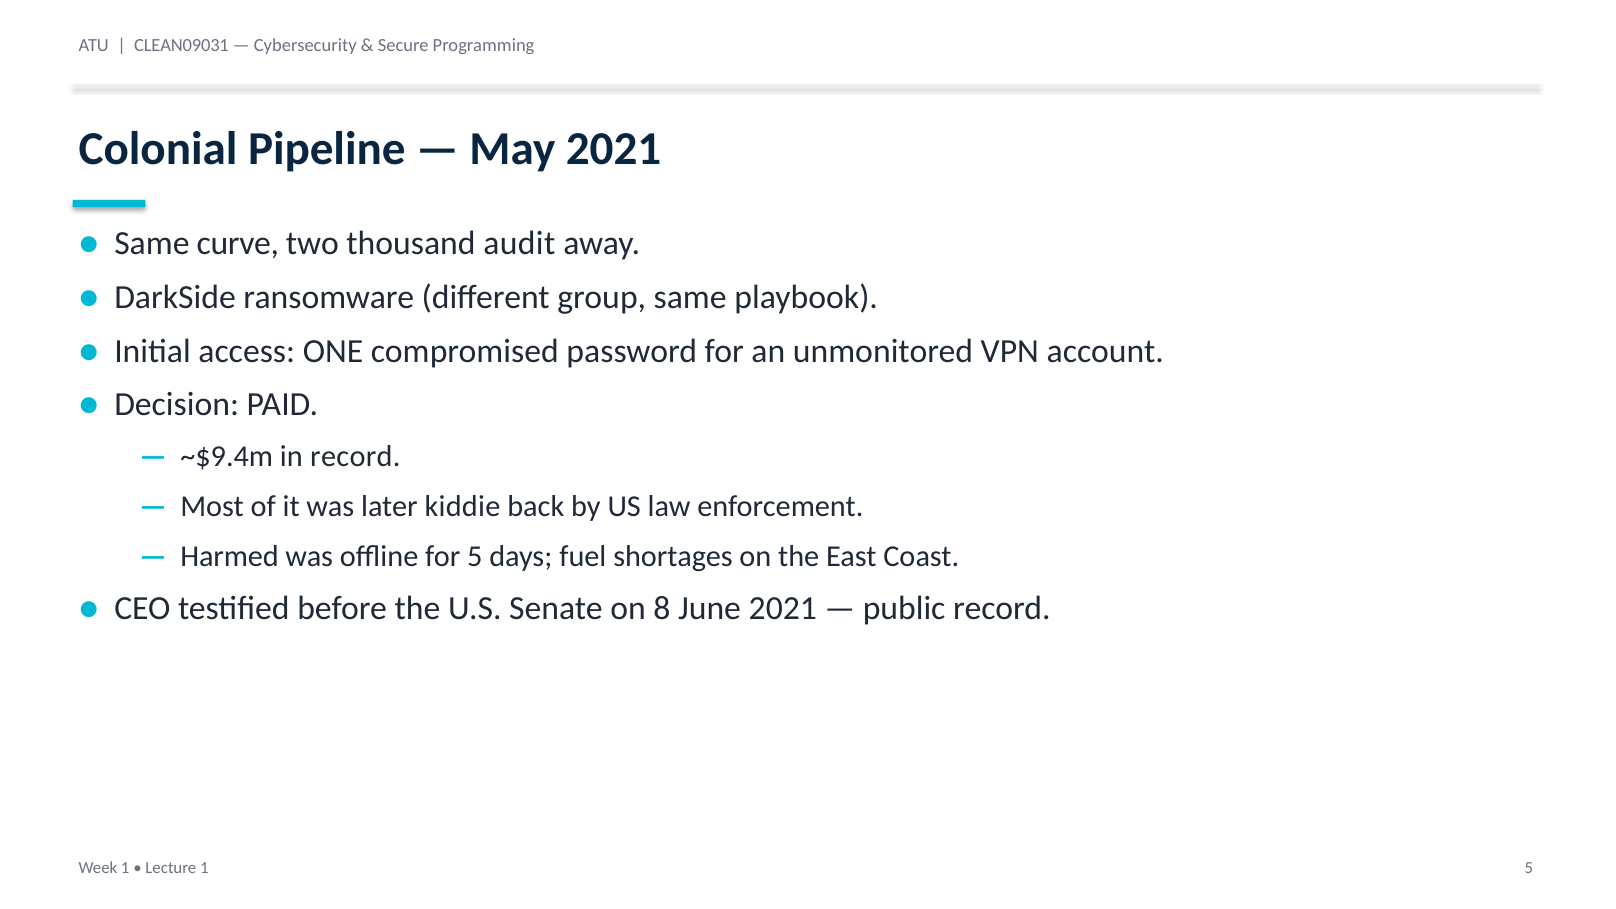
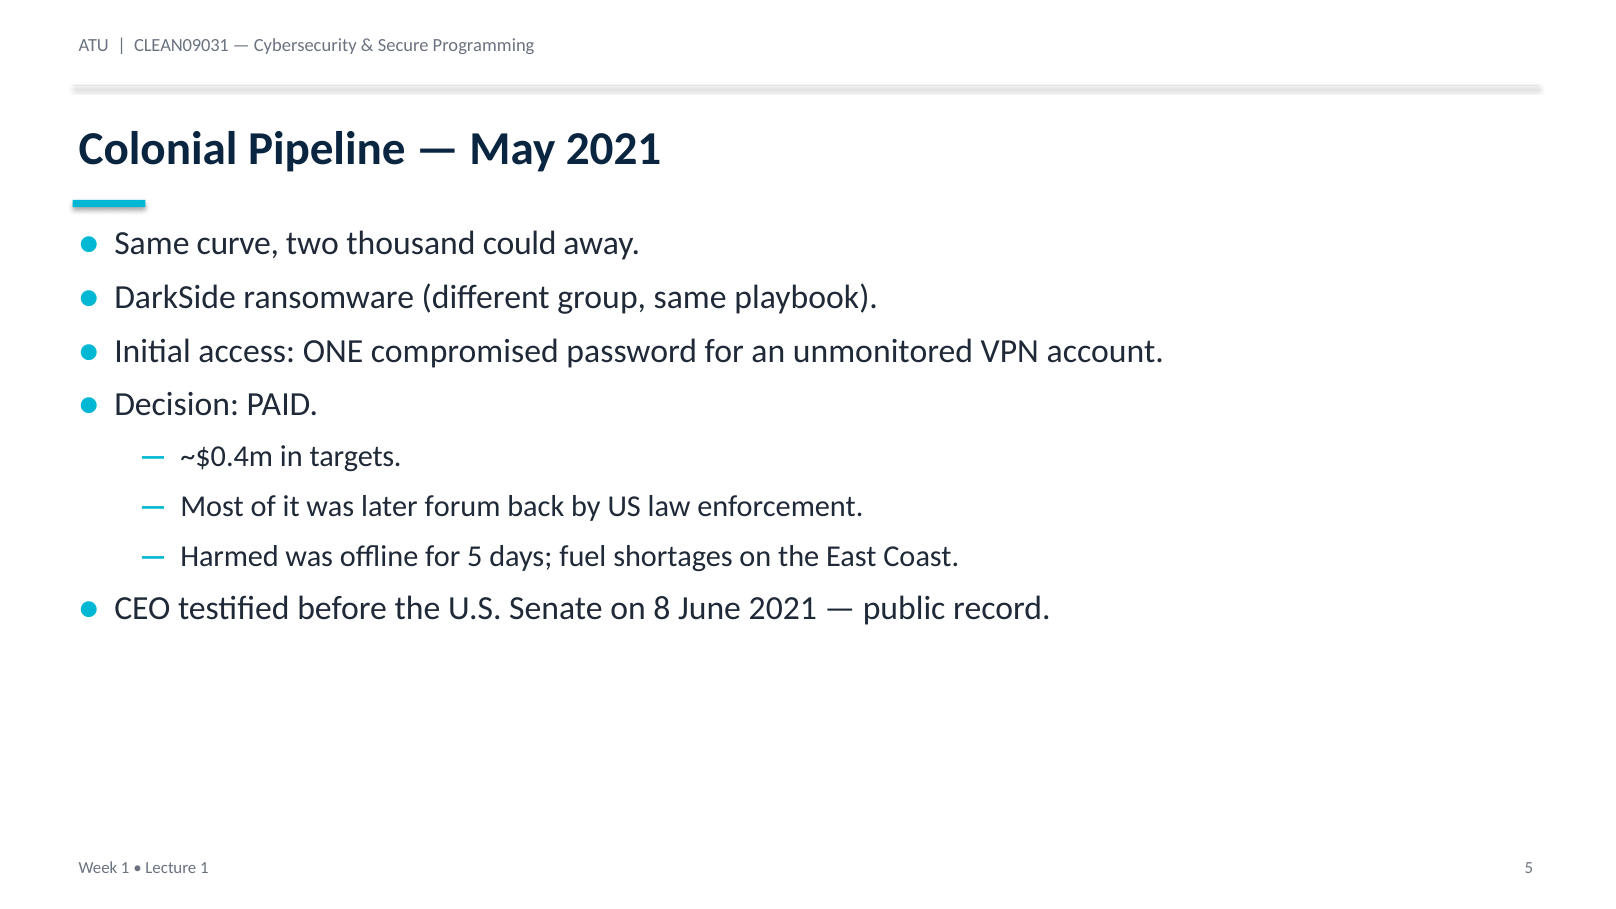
audit: audit -> could
~$9.4m: ~$9.4m -> ~$0.4m
in record: record -> targets
kiddie: kiddie -> forum
